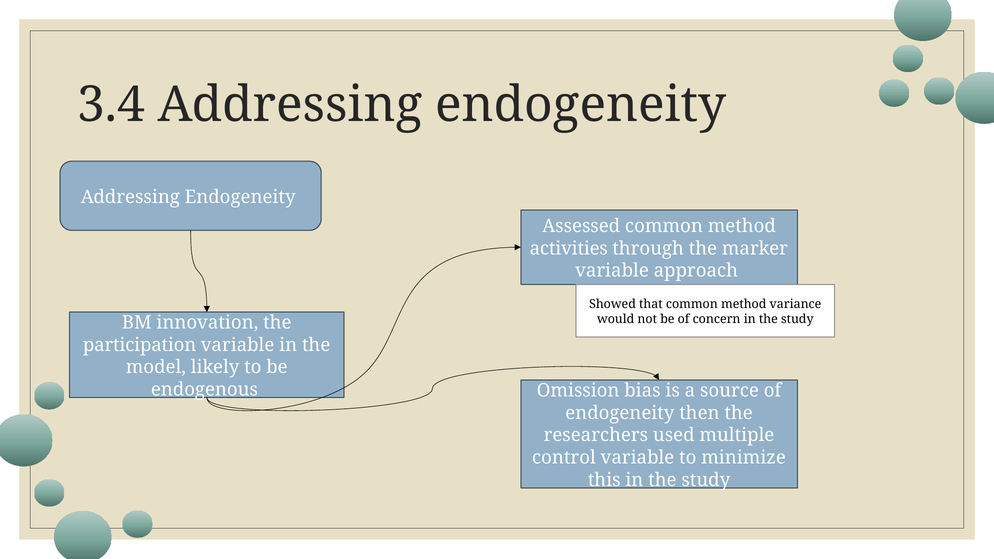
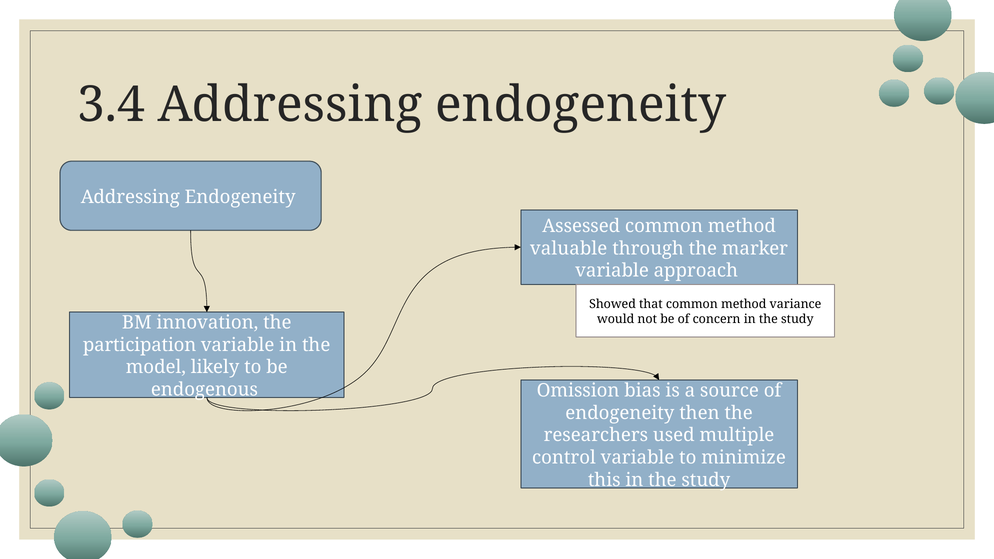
activities: activities -> valuable
